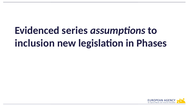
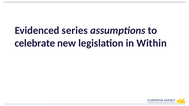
inclusion: inclusion -> celebrate
Phases: Phases -> Within
